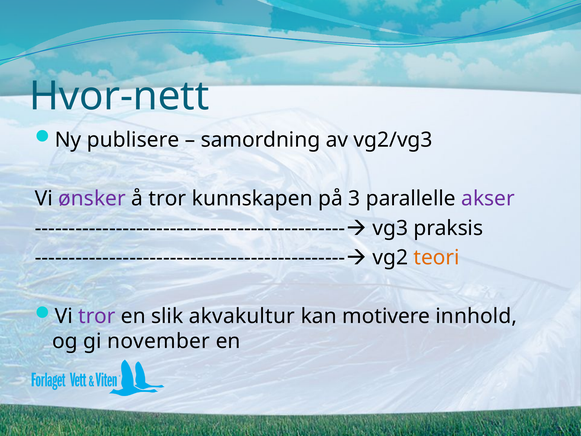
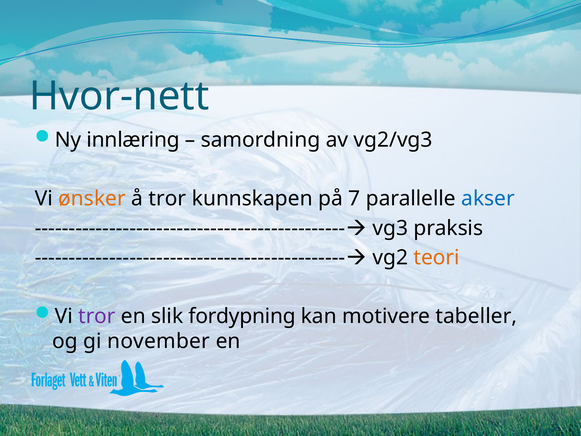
publisere: publisere -> innlæring
ønsker colour: purple -> orange
3: 3 -> 7
akser colour: purple -> blue
akvakultur: akvakultur -> fordypning
innhold: innhold -> tabeller
